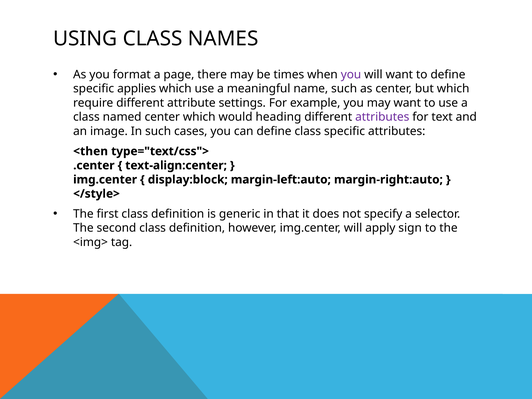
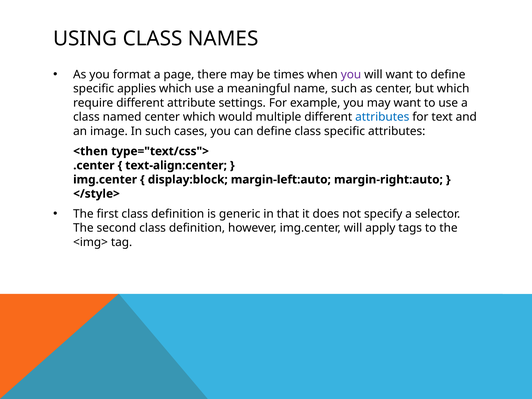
heading: heading -> multiple
attributes at (382, 117) colour: purple -> blue
sign: sign -> tags
